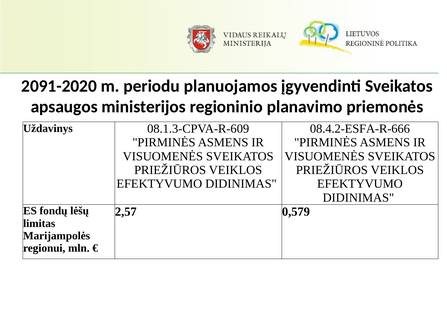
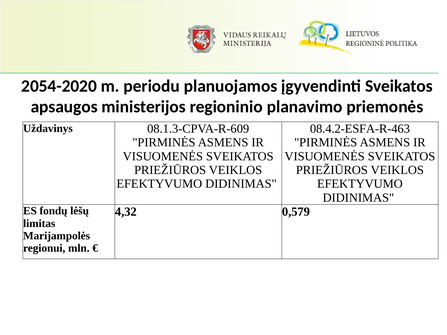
2091-2020: 2091-2020 -> 2054-2020
08.4.2-ESFA-R-666: 08.4.2-ESFA-R-666 -> 08.4.2-ESFA-R-463
2,57: 2,57 -> 4,32
